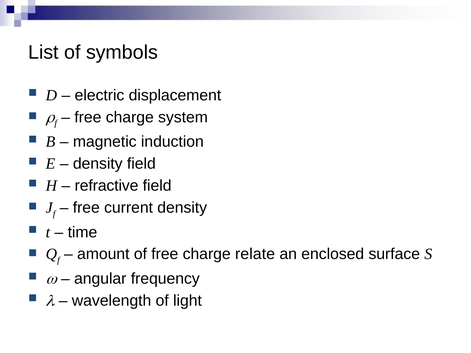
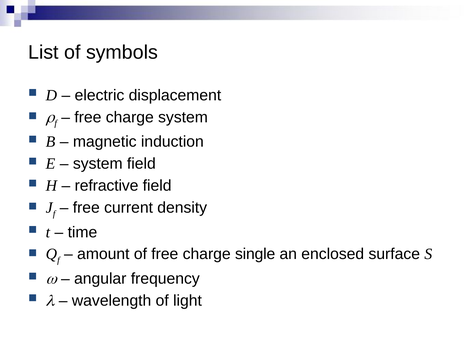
density at (98, 164): density -> system
relate: relate -> single
